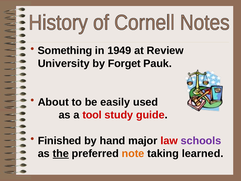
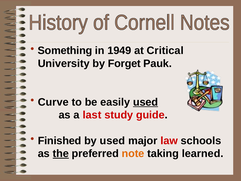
Review: Review -> Critical
About: About -> Curve
used at (146, 102) underline: none -> present
tool: tool -> last
by hand: hand -> used
schools colour: purple -> black
